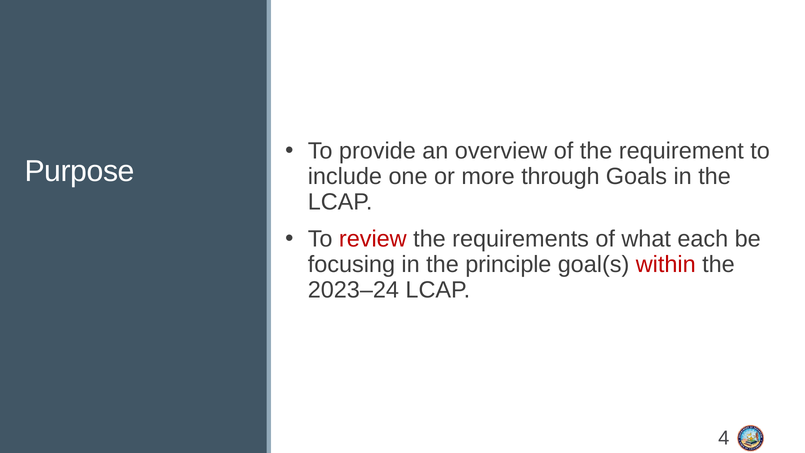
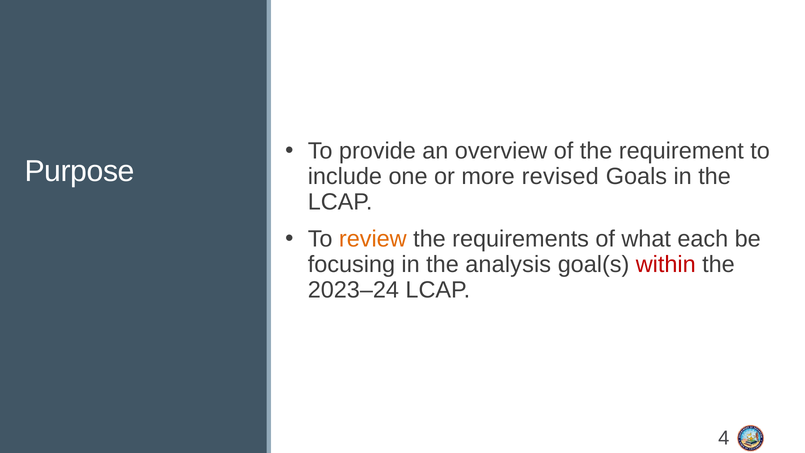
through: through -> revised
review colour: red -> orange
principle: principle -> analysis
